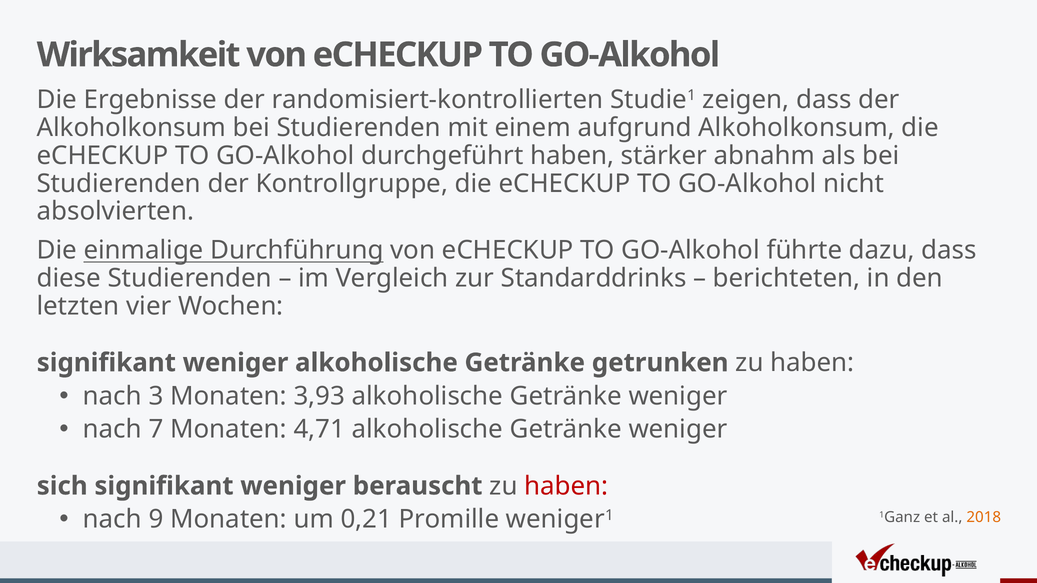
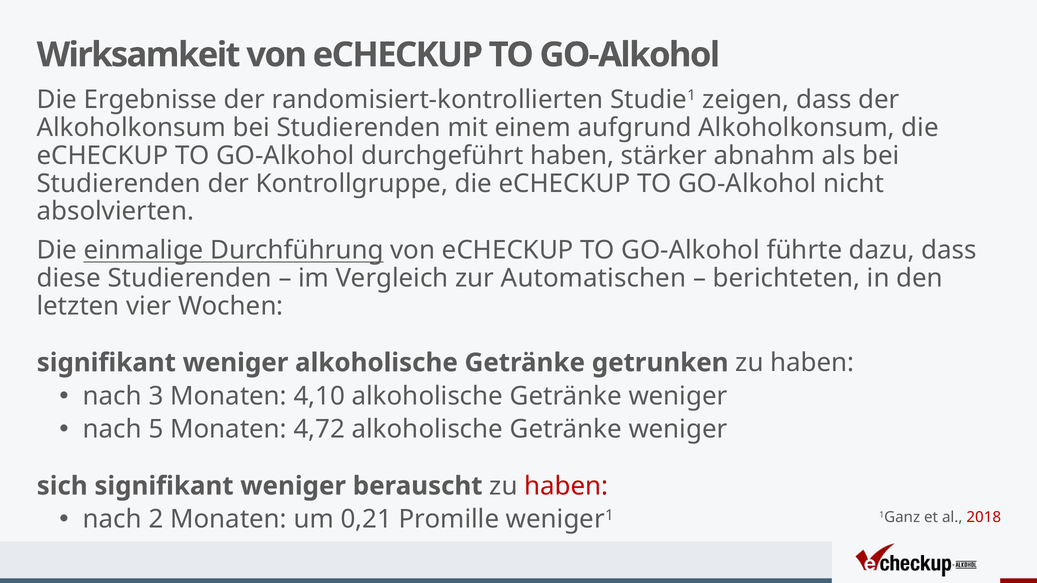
Standarddrinks: Standarddrinks -> Automatischen
3,93: 3,93 -> 4,10
7: 7 -> 5
4,71: 4,71 -> 4,72
9: 9 -> 2
2018 colour: orange -> red
